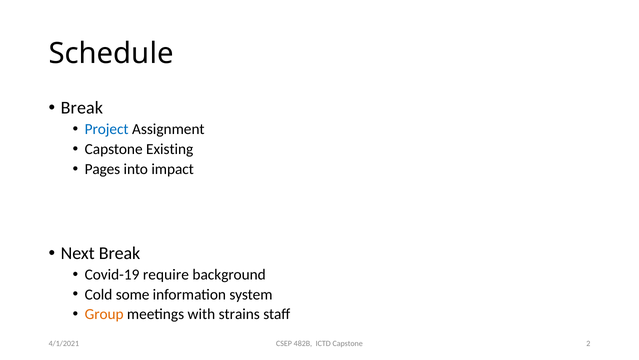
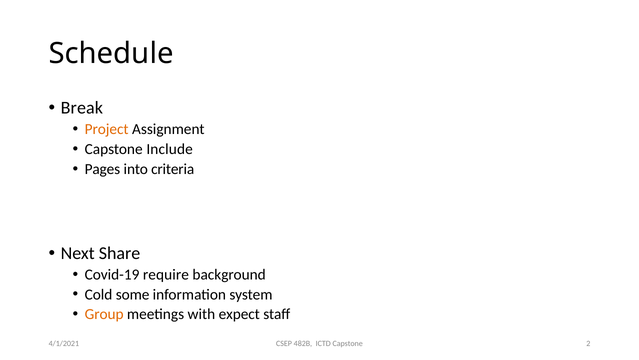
Project colour: blue -> orange
Existing: Existing -> Include
impact: impact -> criteria
Next Break: Break -> Share
strains: strains -> expect
